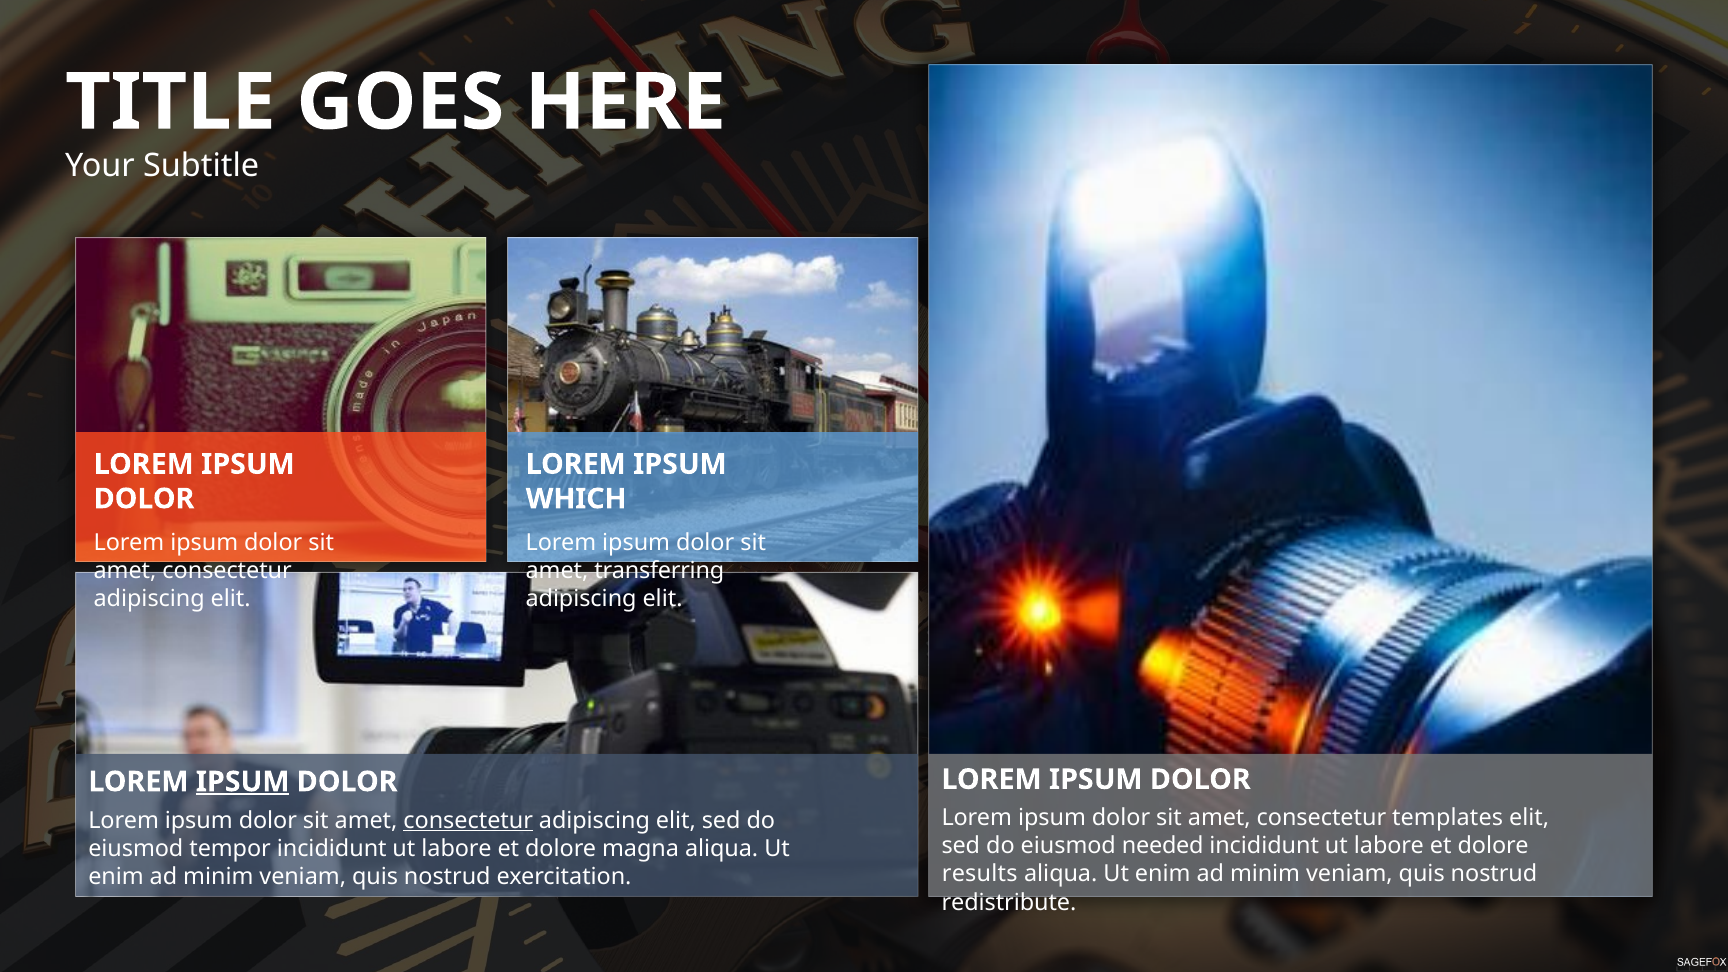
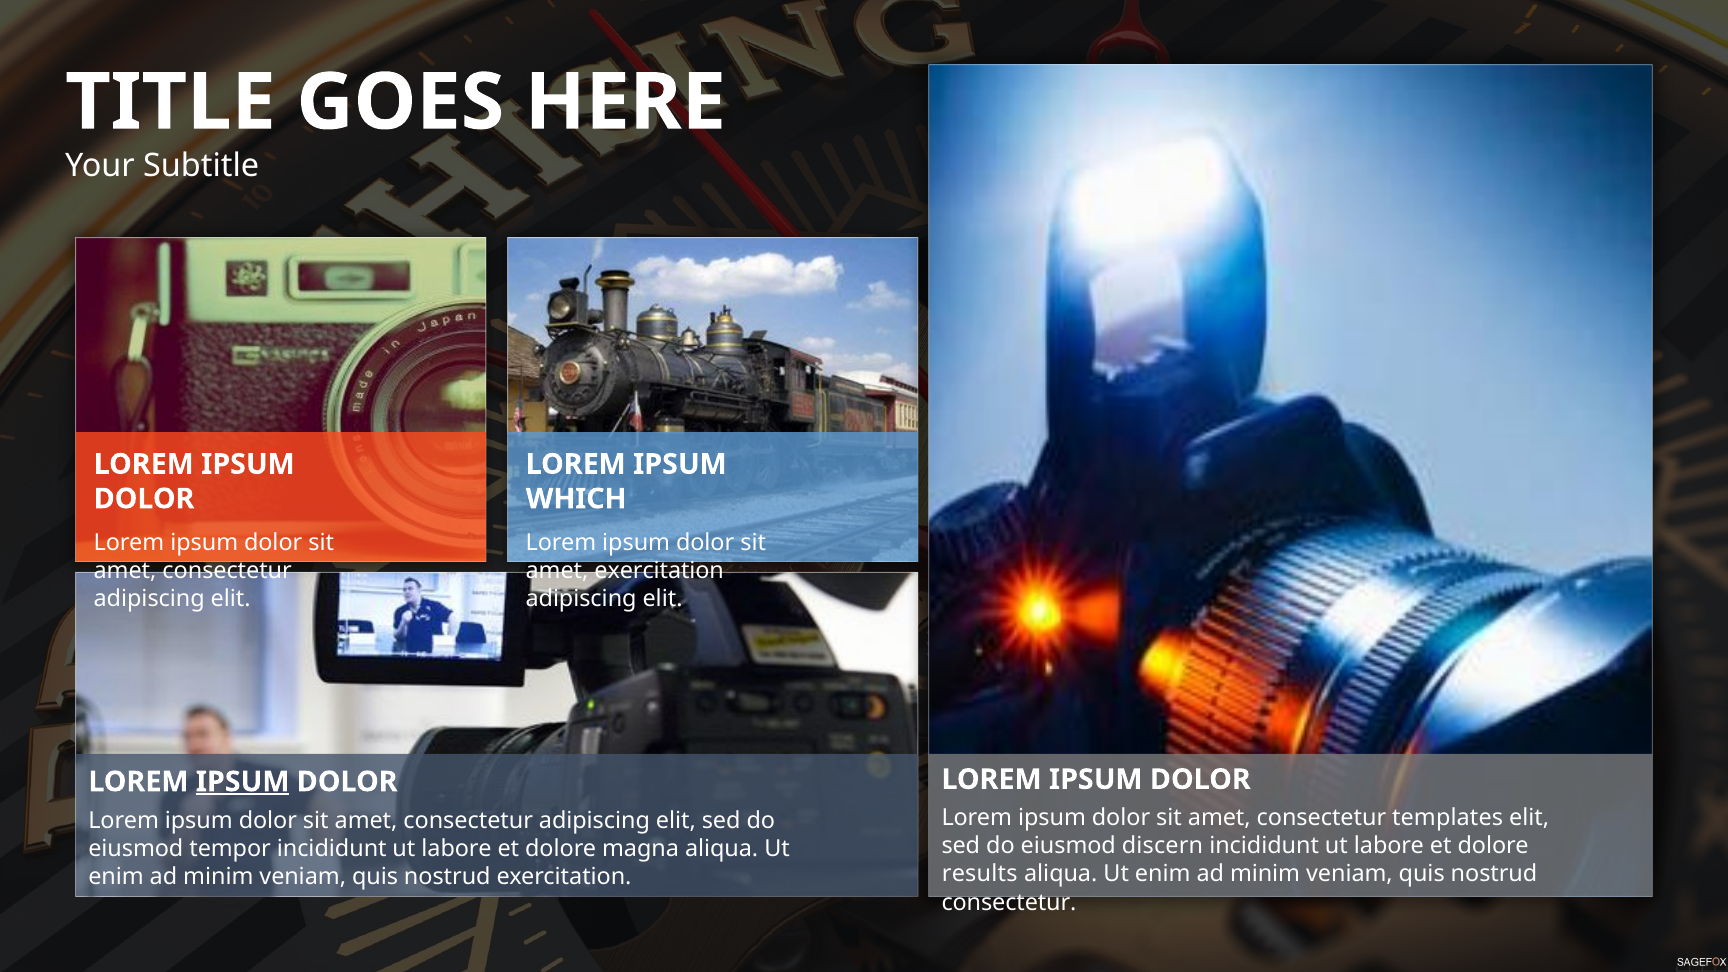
amet transferring: transferring -> exercitation
consectetur at (468, 820) underline: present -> none
needed: needed -> discern
redistribute at (1009, 902): redistribute -> consectetur
